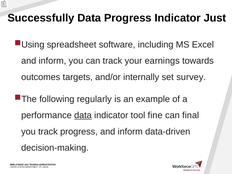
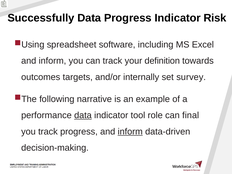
Just: Just -> Risk
earnings: earnings -> definition
regularly: regularly -> narrative
fine: fine -> role
inform at (130, 132) underline: none -> present
